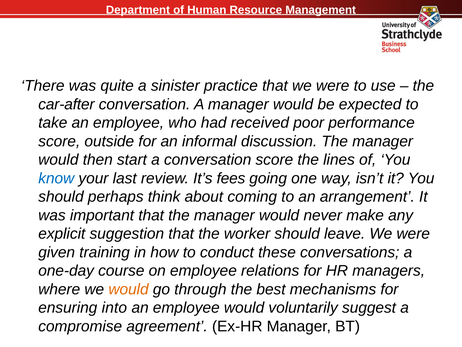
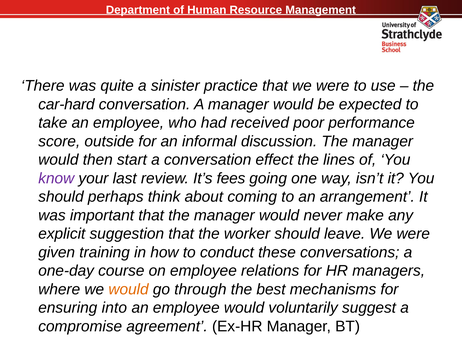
car-after: car-after -> car-hard
conversation score: score -> effect
know colour: blue -> purple
